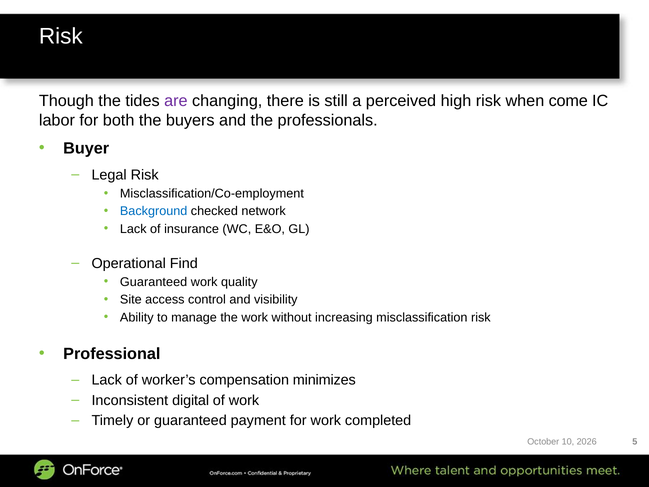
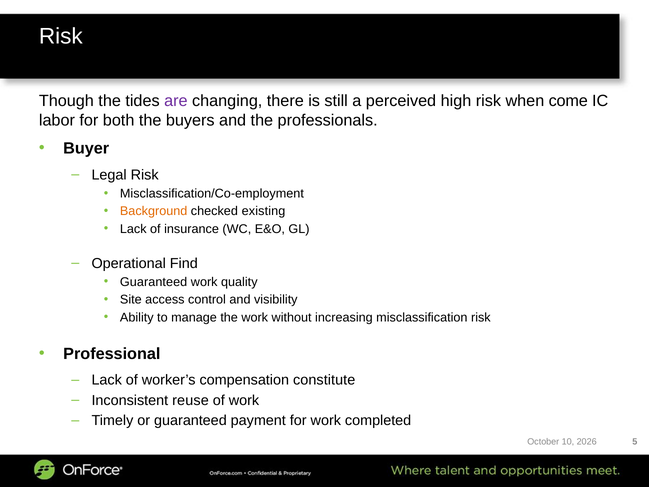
Background colour: blue -> orange
network: network -> existing
minimizes: minimizes -> constitute
digital: digital -> reuse
